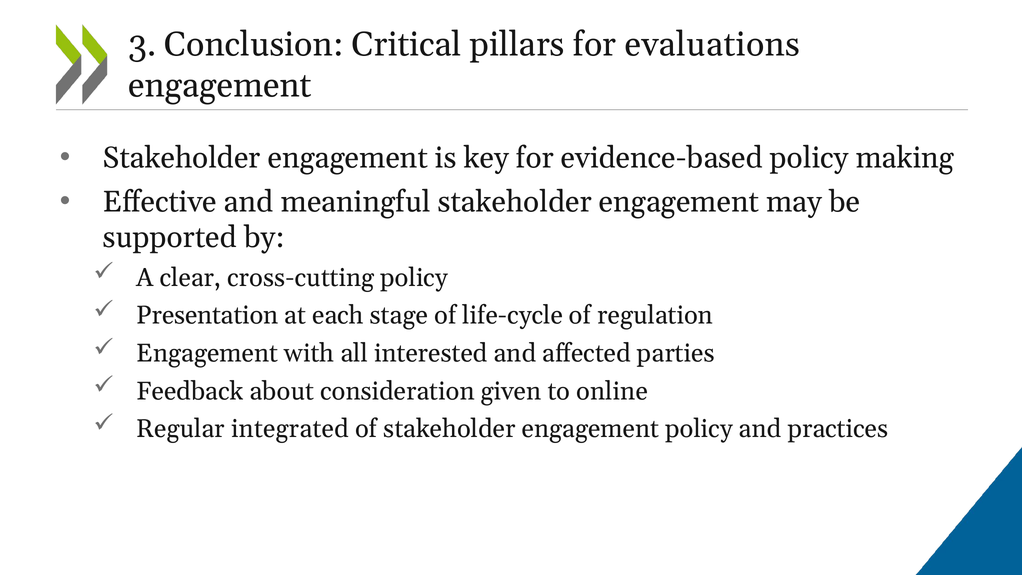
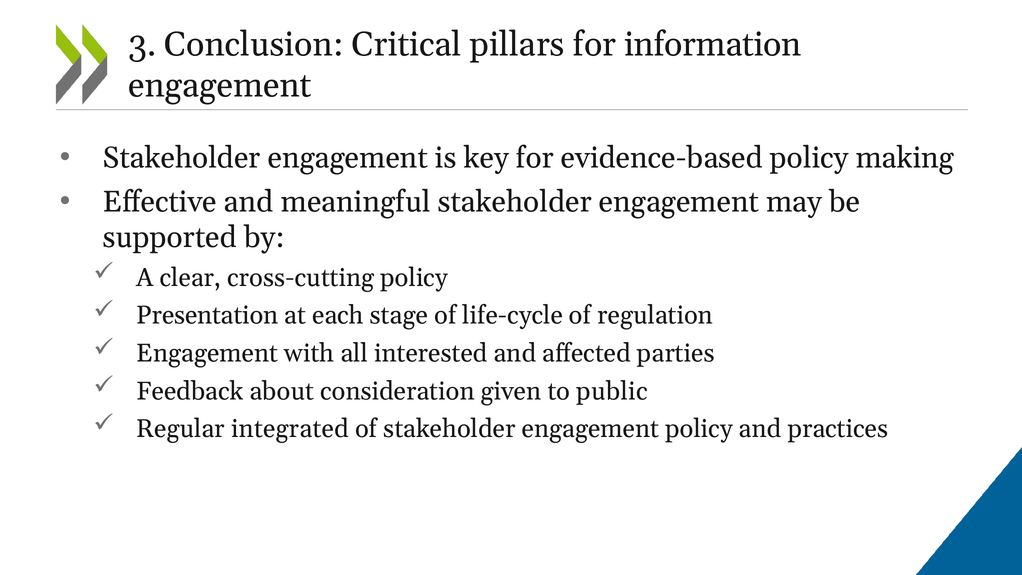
evaluations: evaluations -> information
online: online -> public
